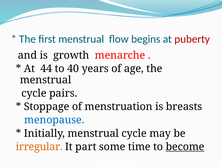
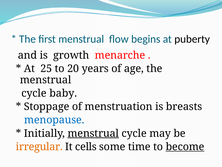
puberty colour: red -> black
44: 44 -> 25
40: 40 -> 20
pairs: pairs -> baby
menstrual at (93, 133) underline: none -> present
part: part -> cells
